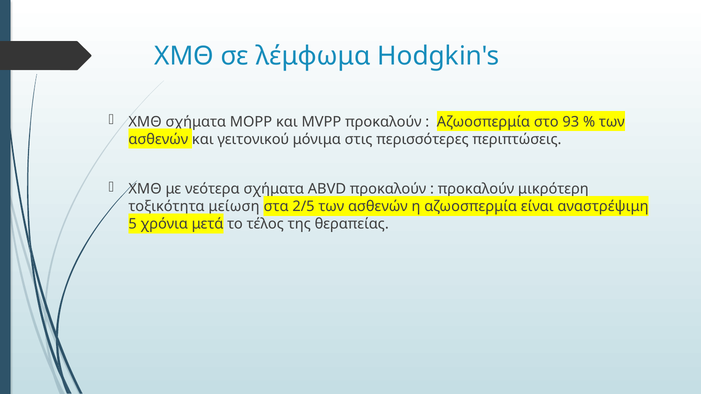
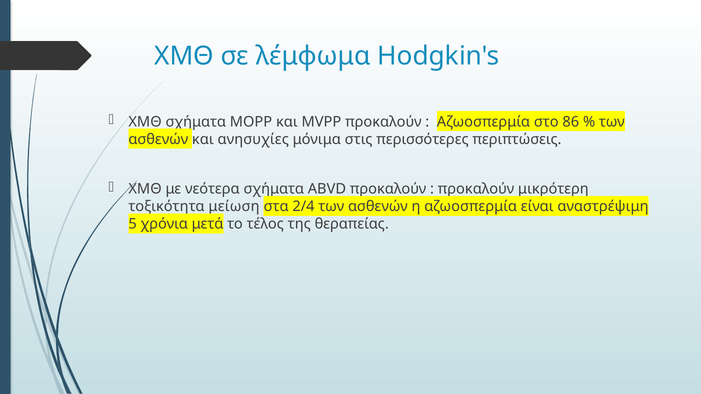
93: 93 -> 86
γειτονικού: γειτονικού -> ανησυχίες
2/5: 2/5 -> 2/4
